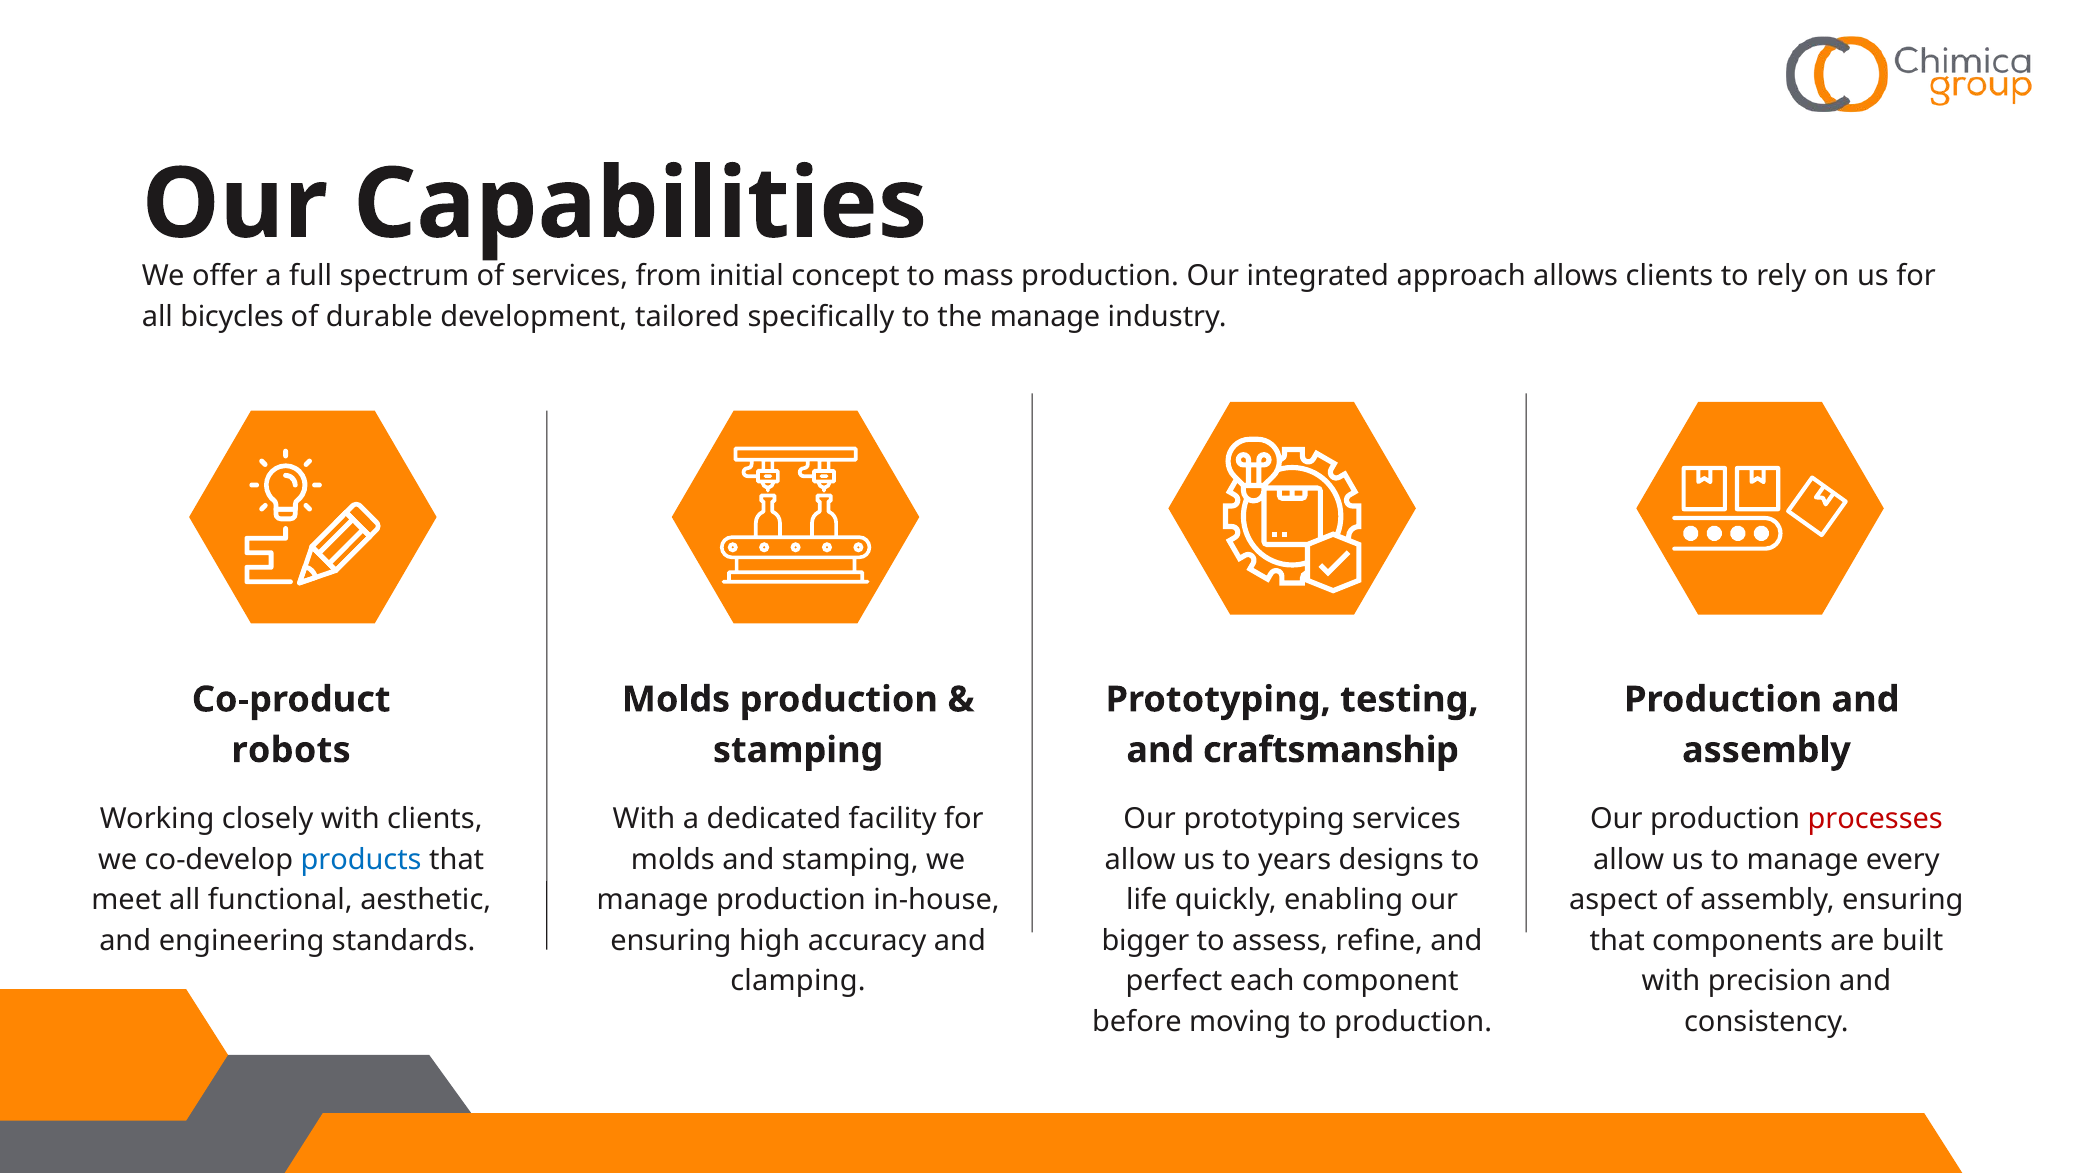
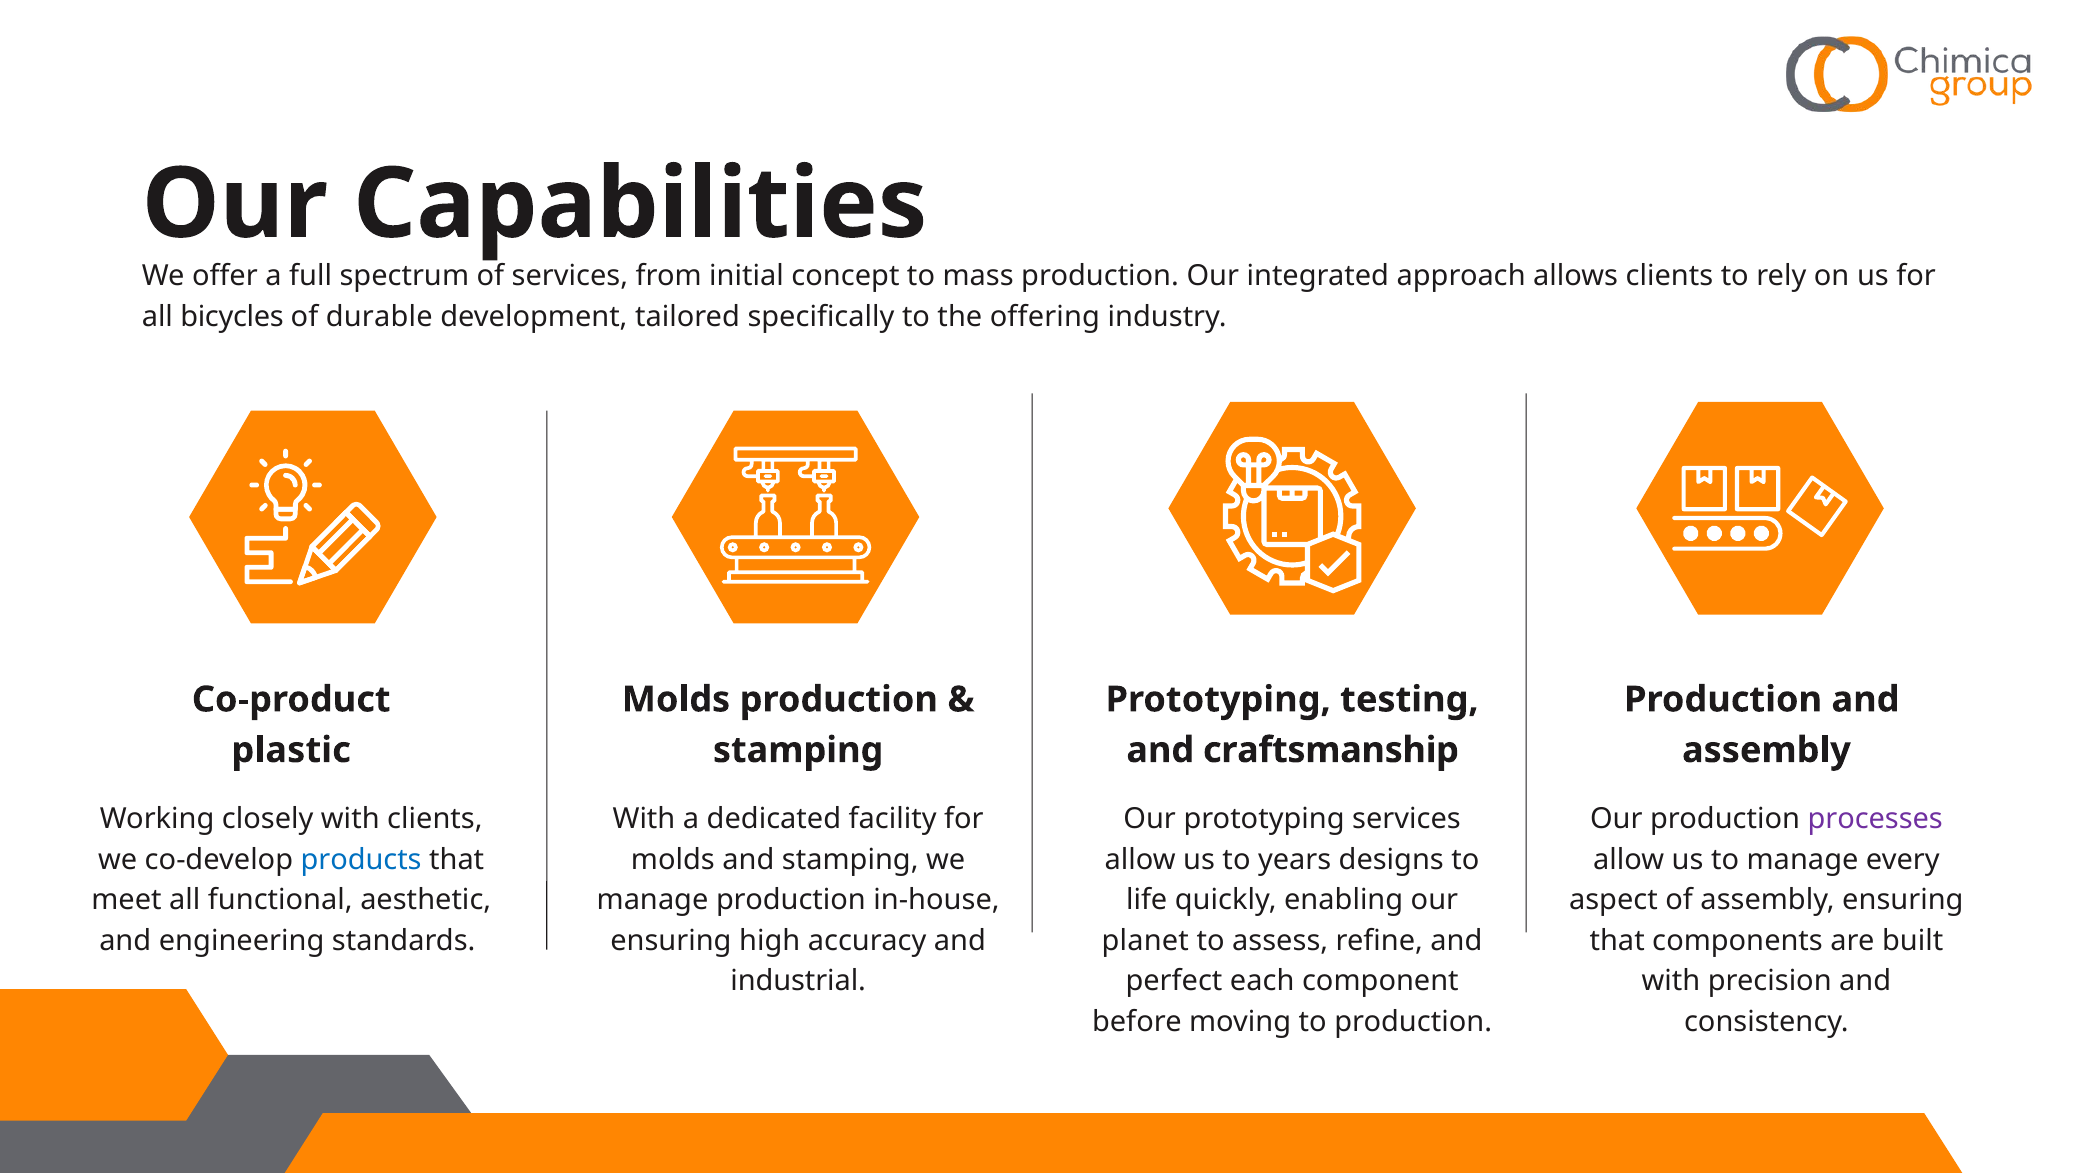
the manage: manage -> offering
robots: robots -> plastic
processes colour: red -> purple
bigger: bigger -> planet
clamping: clamping -> industrial
